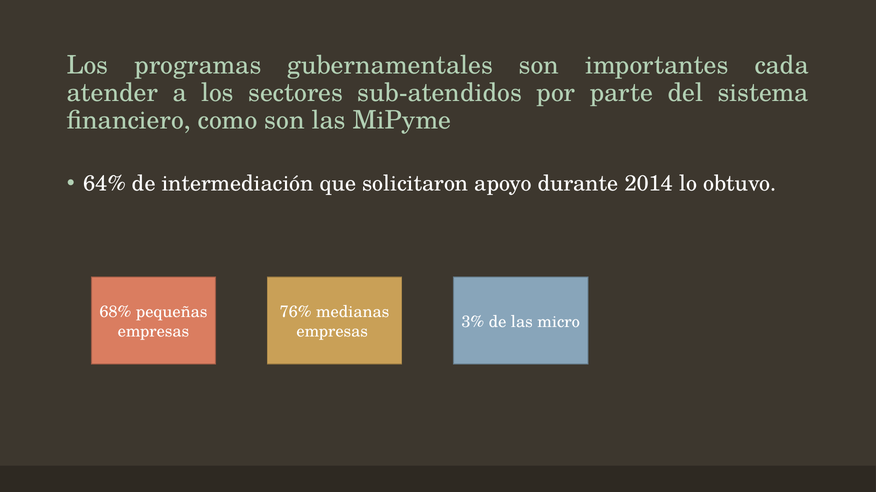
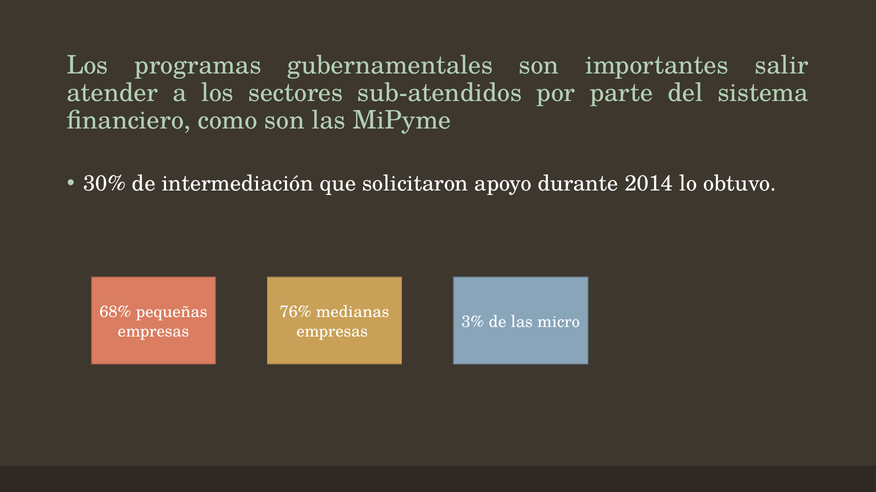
cada: cada -> salir
64%: 64% -> 30%
